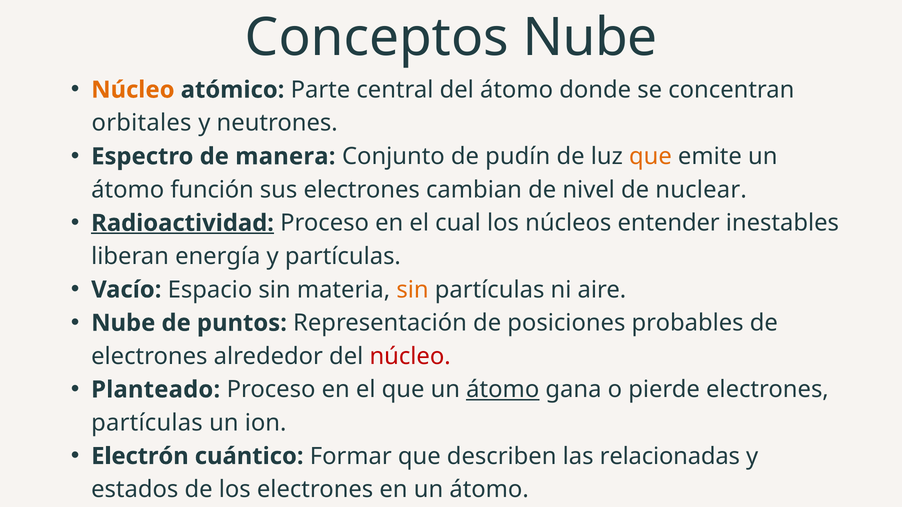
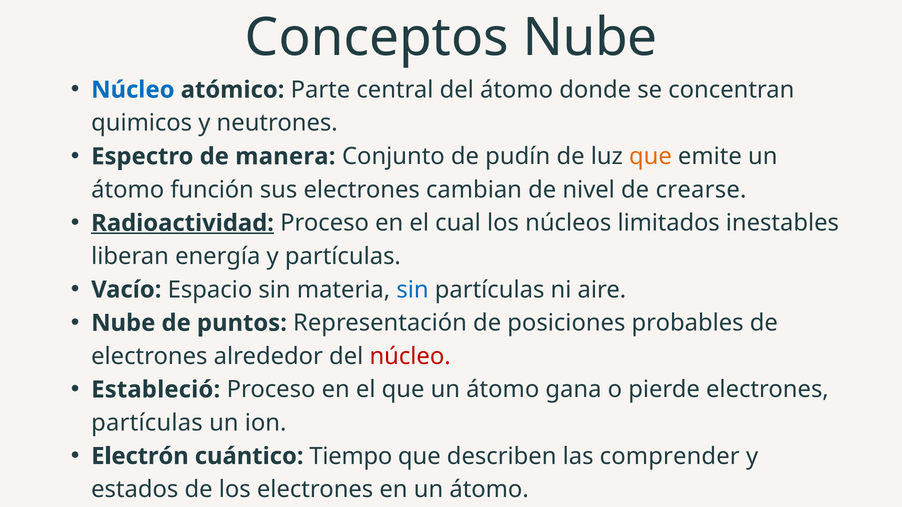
Núcleo at (133, 90) colour: orange -> blue
orbitales: orbitales -> quimicos
nuclear: nuclear -> crearse
entender: entender -> limitados
sin at (413, 290) colour: orange -> blue
Planteado: Planteado -> Estableció
átomo at (503, 390) underline: present -> none
Formar: Formar -> Tiempo
relacionadas: relacionadas -> comprender
